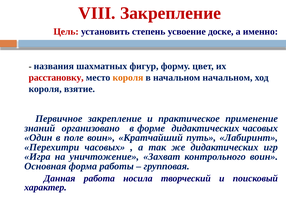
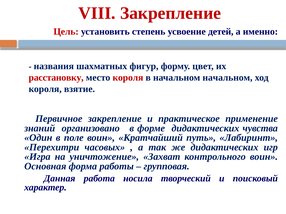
доске: доске -> детей
короля at (128, 78) colour: orange -> red
дидактических часовых: часовых -> чувства
